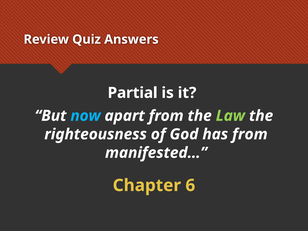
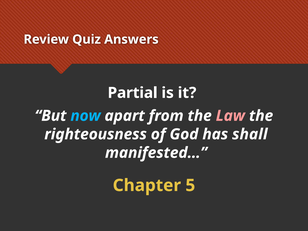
Law colour: light green -> pink
has from: from -> shall
6: 6 -> 5
